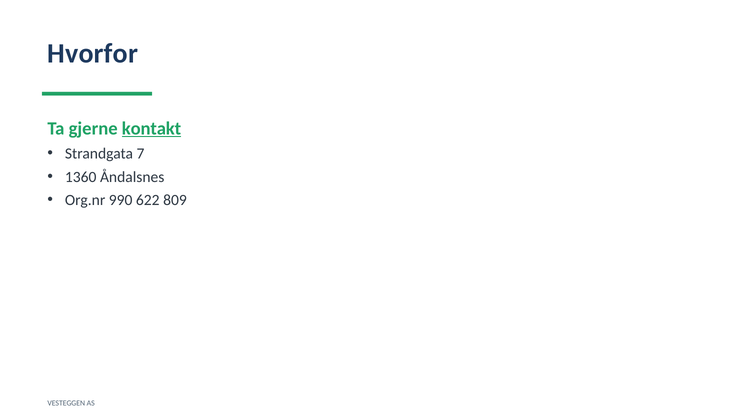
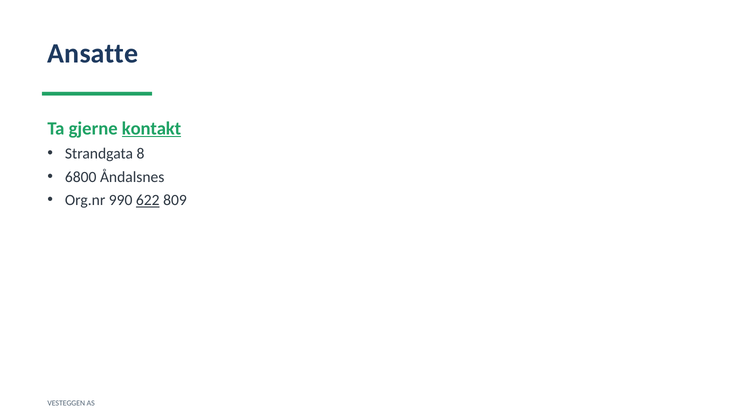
Hvorfor: Hvorfor -> Ansatte
7: 7 -> 8
1360: 1360 -> 6800
622 underline: none -> present
